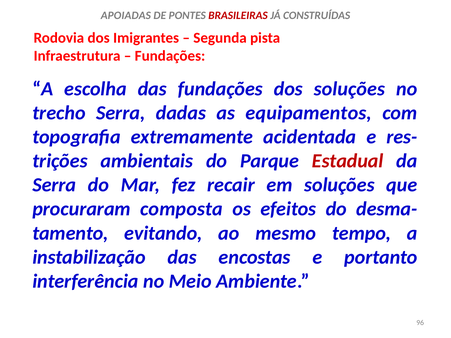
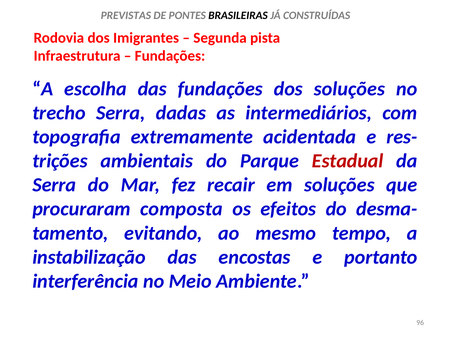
APOIADAS: APOIADAS -> PREVISTAS
BRASILEIRAS colour: red -> black
equipamentos: equipamentos -> intermediários
